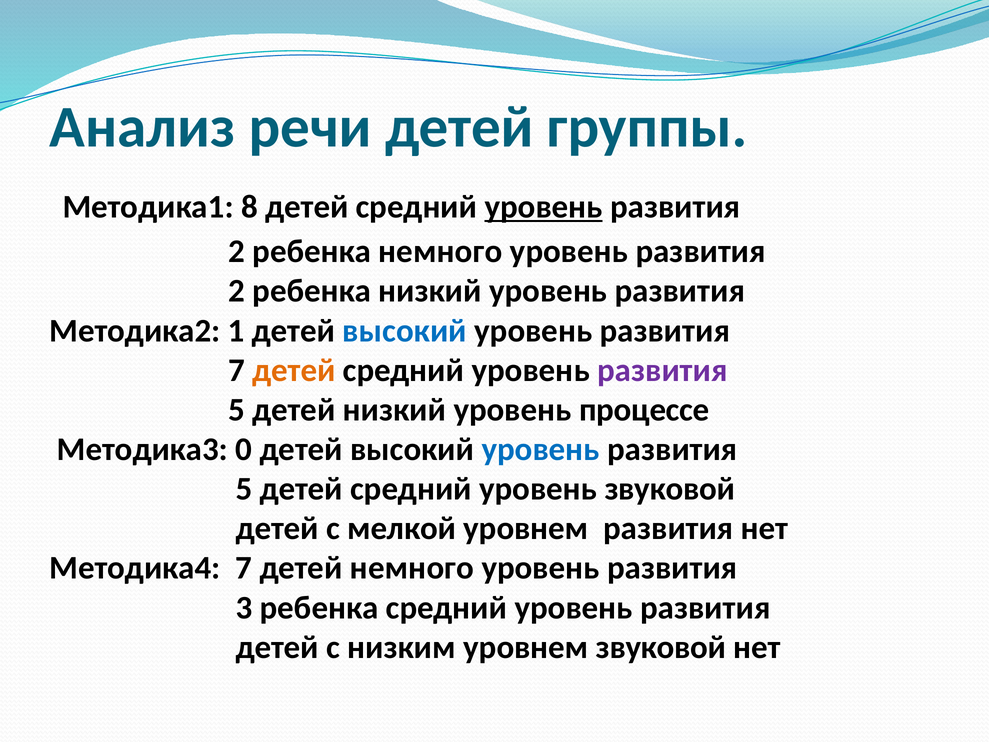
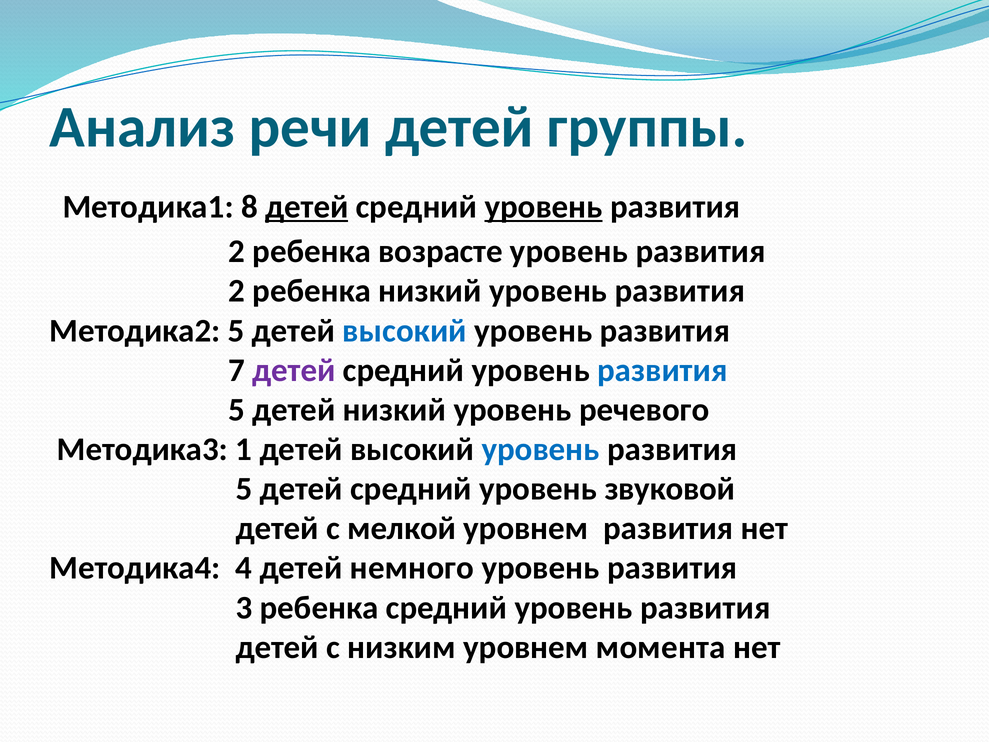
детей at (307, 207) underline: none -> present
ребенка немного: немного -> возрасте
Методика2 1: 1 -> 5
детей at (294, 370) colour: orange -> purple
развития at (662, 370) colour: purple -> blue
процессе: процессе -> речевого
0: 0 -> 1
Методика4 7: 7 -> 4
уровнем звуковой: звуковой -> момента
